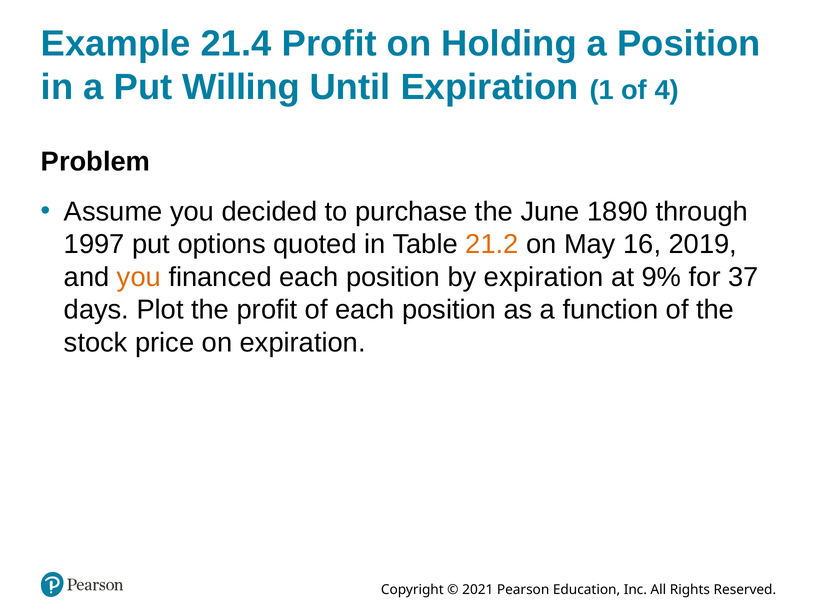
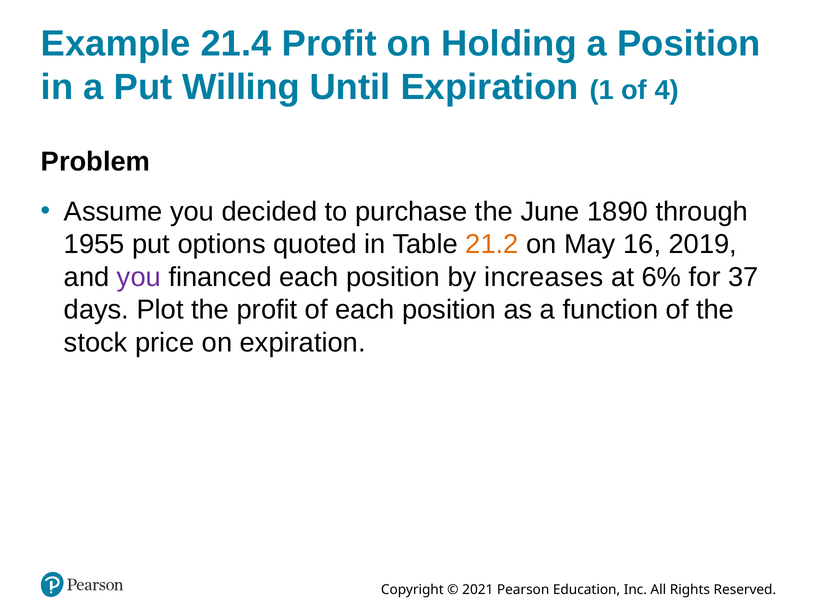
1997: 1997 -> 1955
you at (139, 277) colour: orange -> purple
by expiration: expiration -> increases
9%: 9% -> 6%
